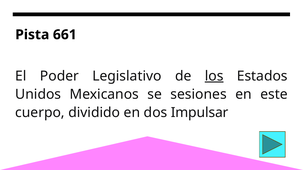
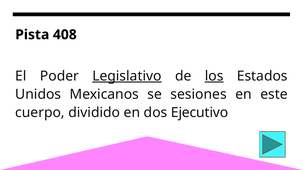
661: 661 -> 408
Legislativo underline: none -> present
Impulsar: Impulsar -> Ejecutivo
